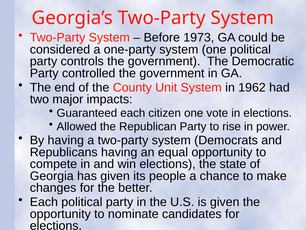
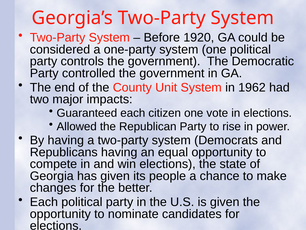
1973: 1973 -> 1920
